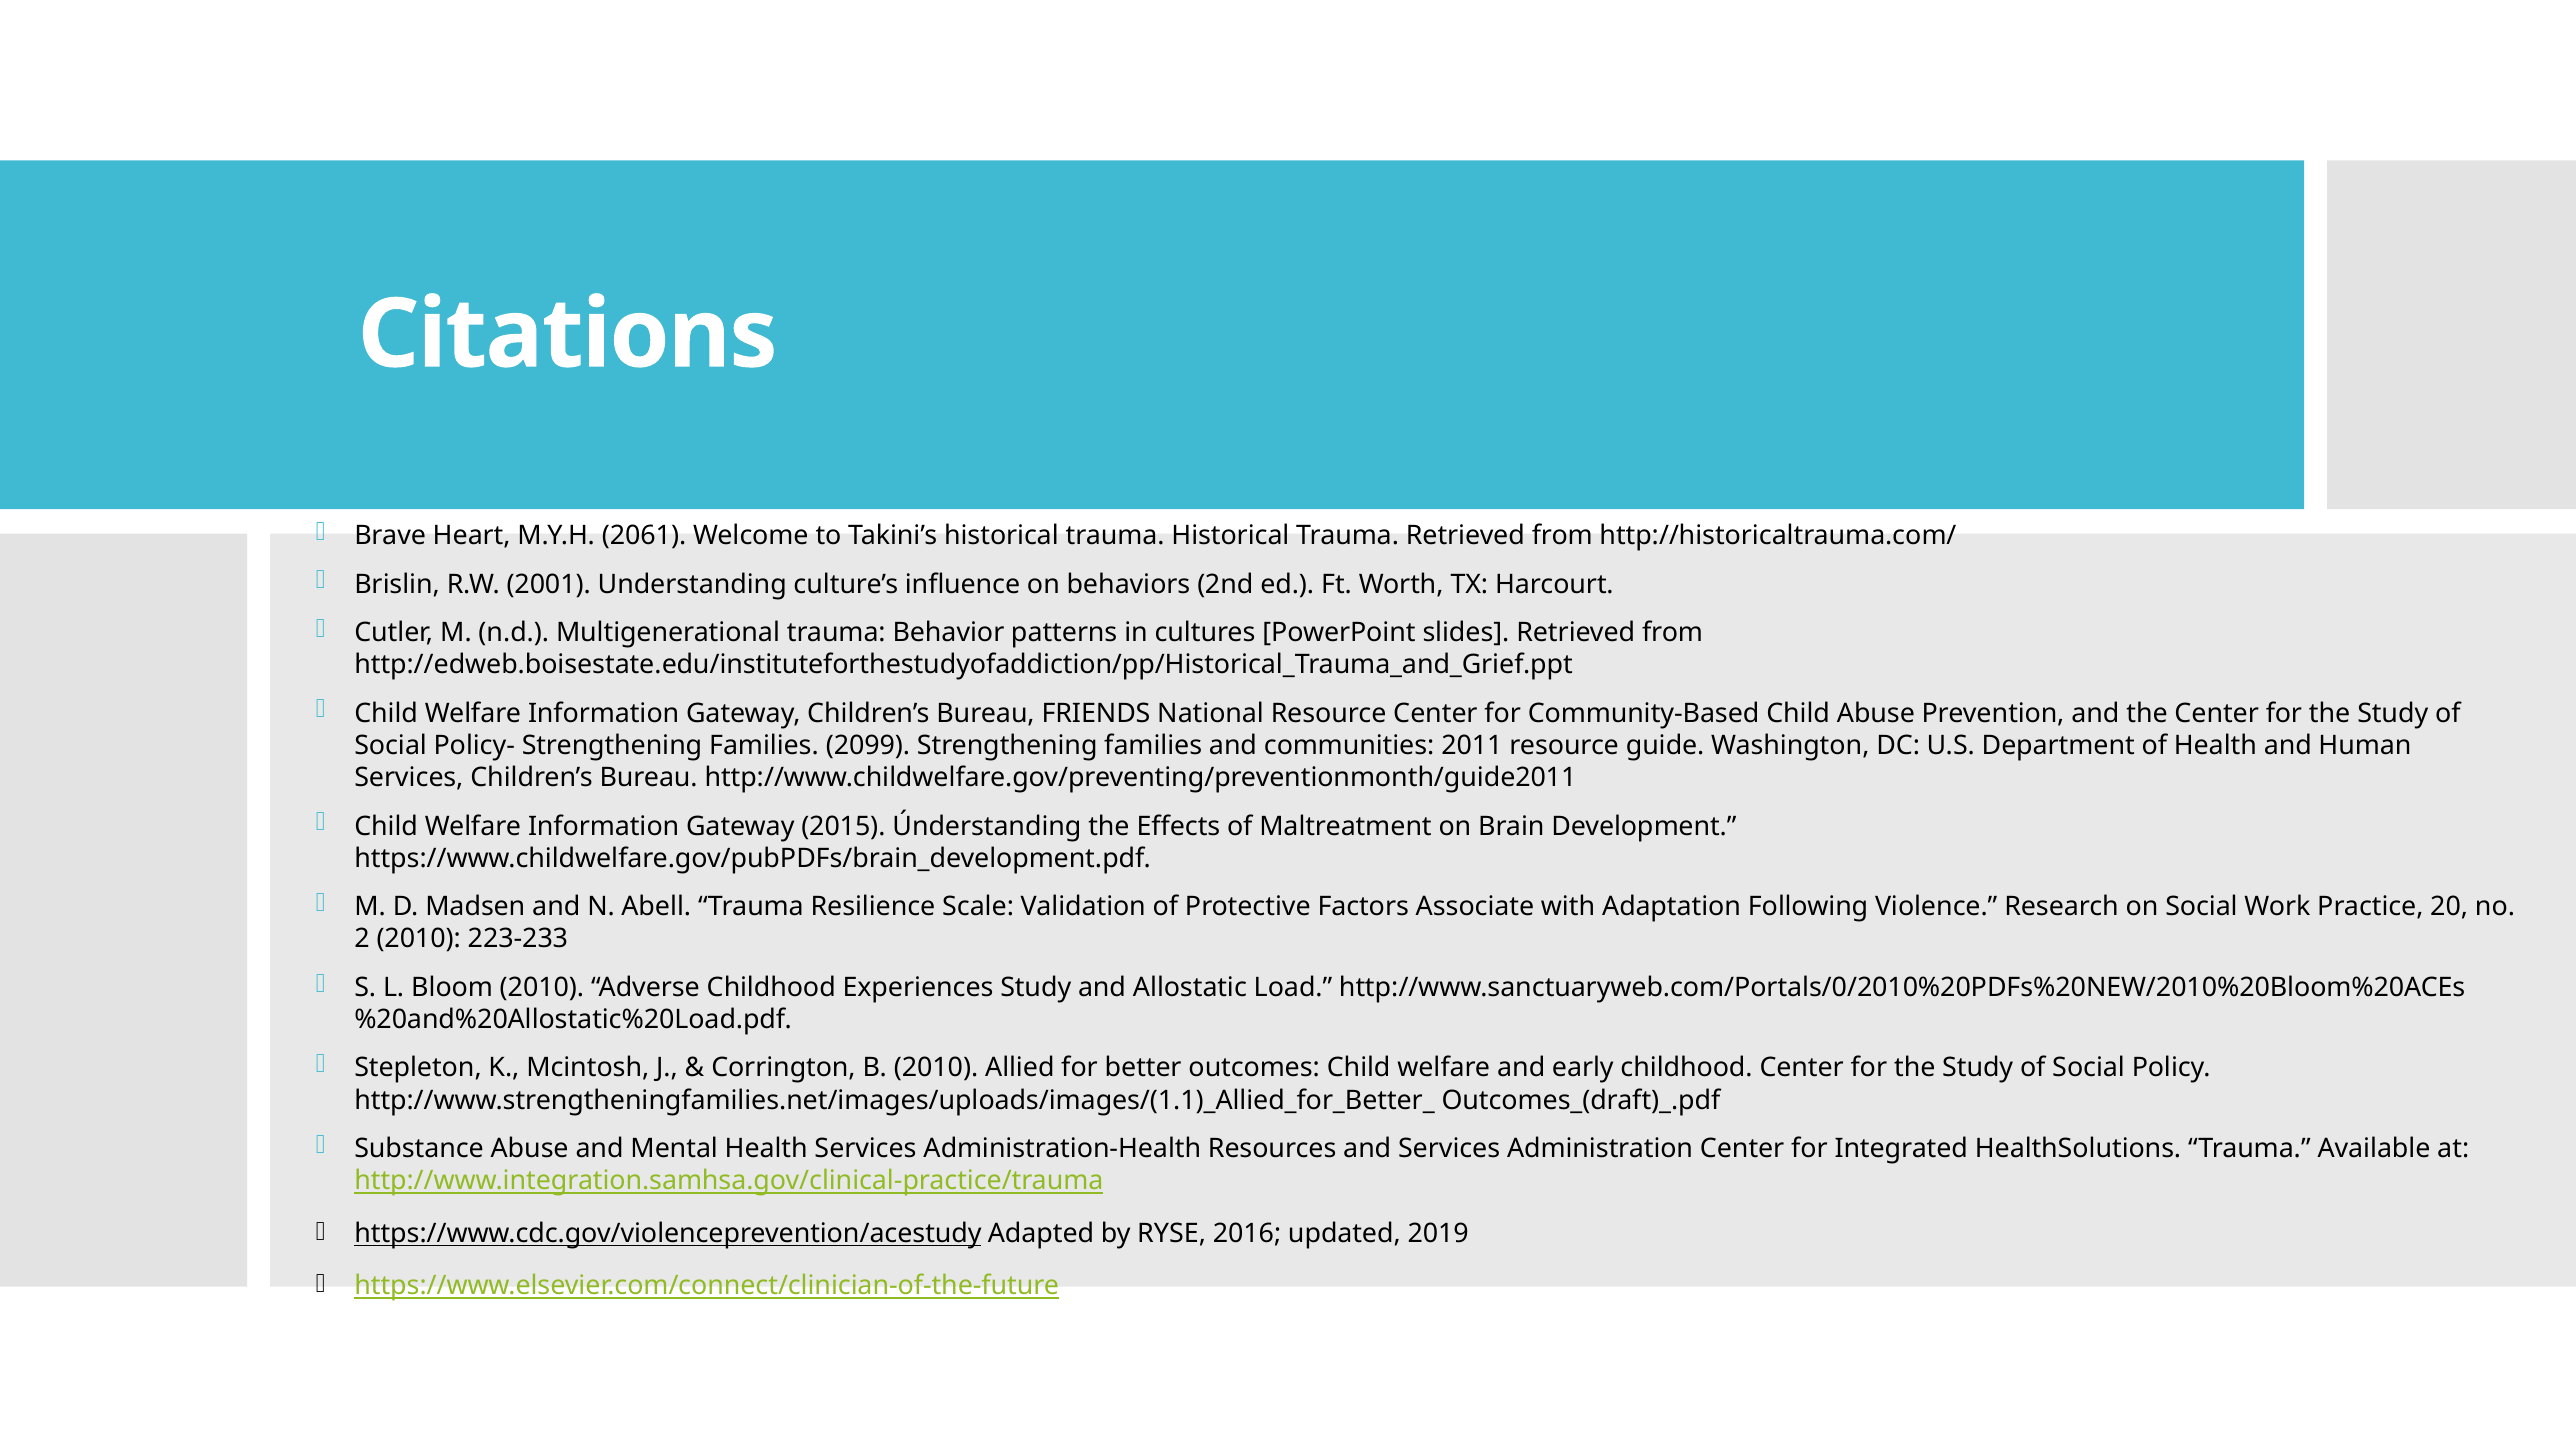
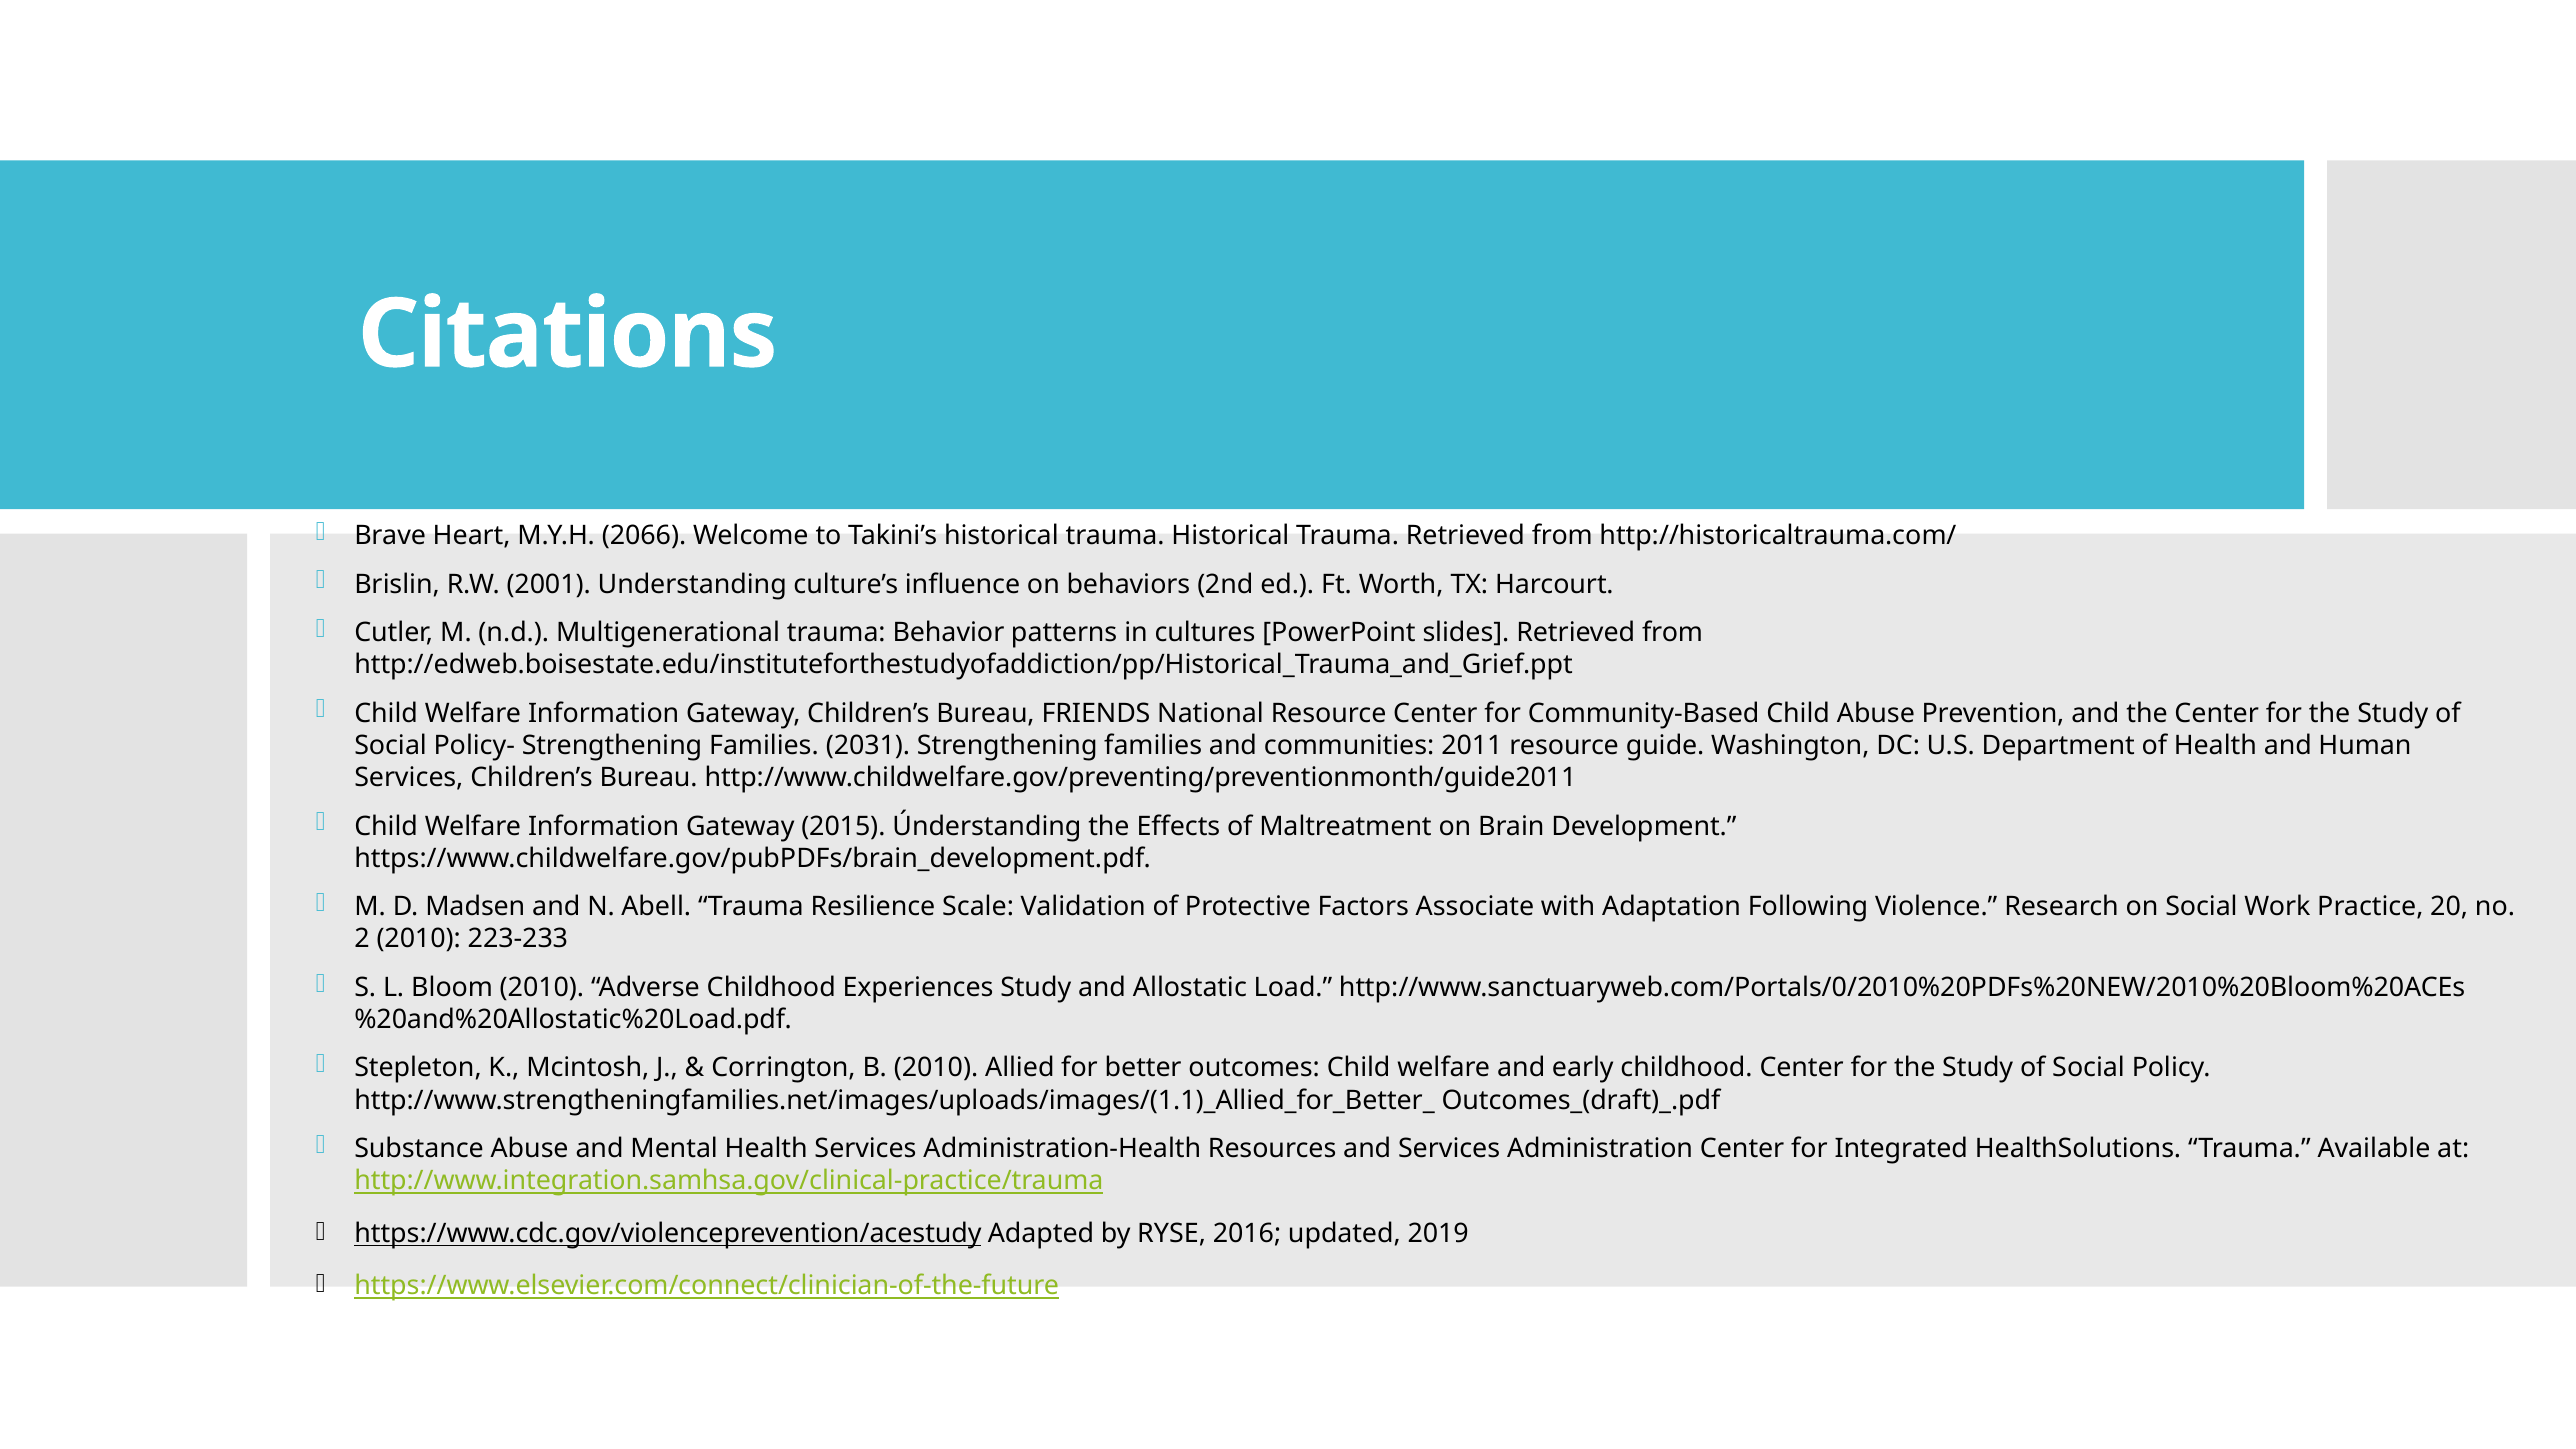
2061: 2061 -> 2066
2099: 2099 -> 2031
